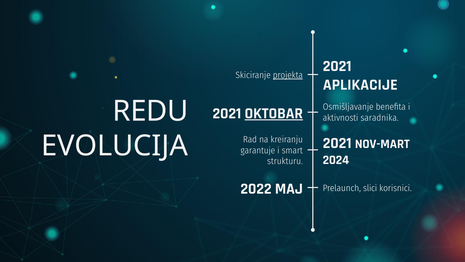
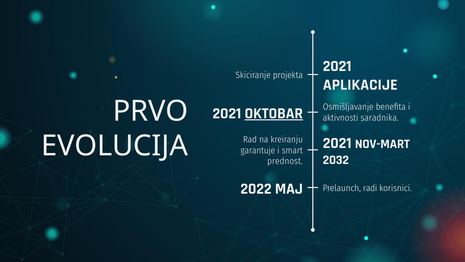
projekta underline: present -> none
REDU: REDU -> PRVO
2024: 2024 -> 2032
strukturu: strukturu -> prednost
slici: slici -> radi
